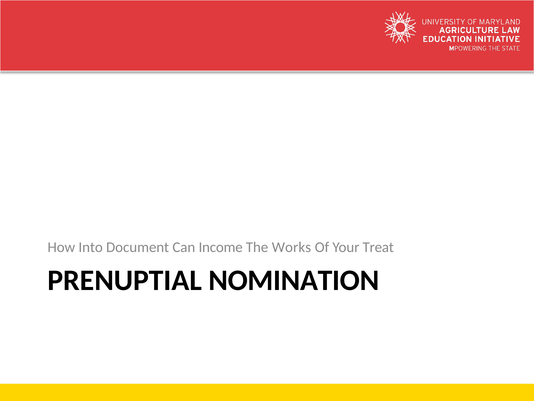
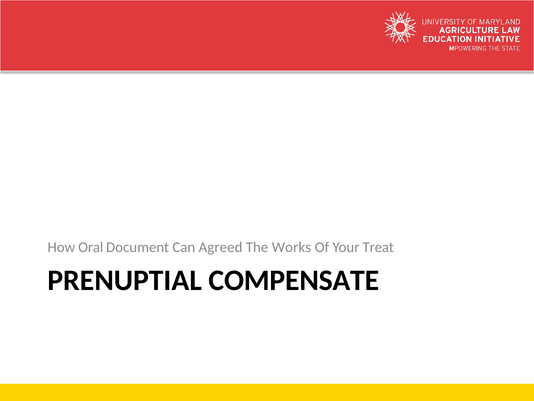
Into: Into -> Oral
Income: Income -> Agreed
NOMINATION: NOMINATION -> COMPENSATE
